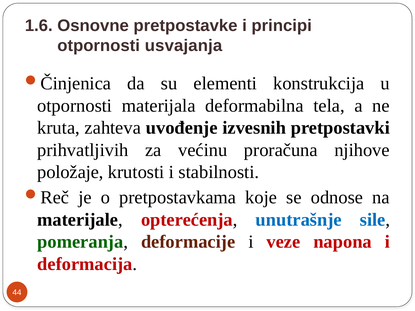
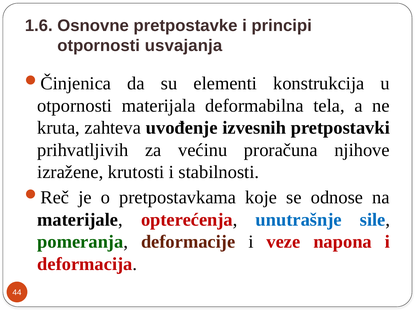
položaje: položaje -> izražene
